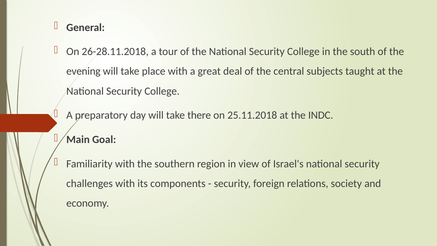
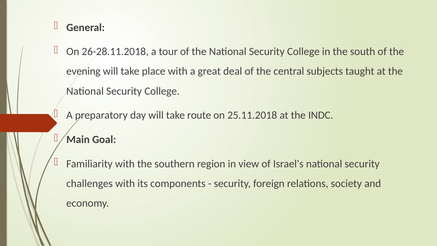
there: there -> route
